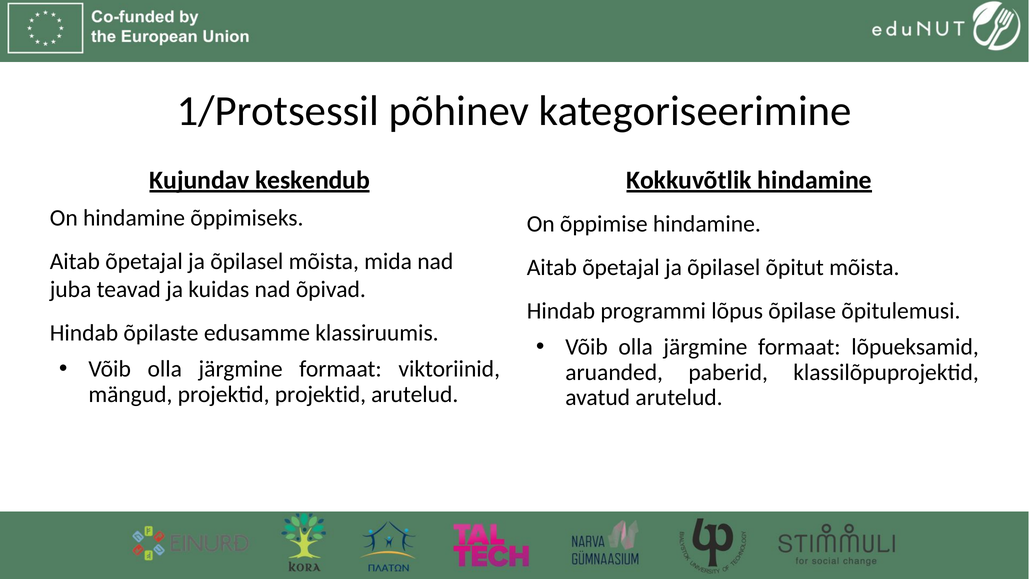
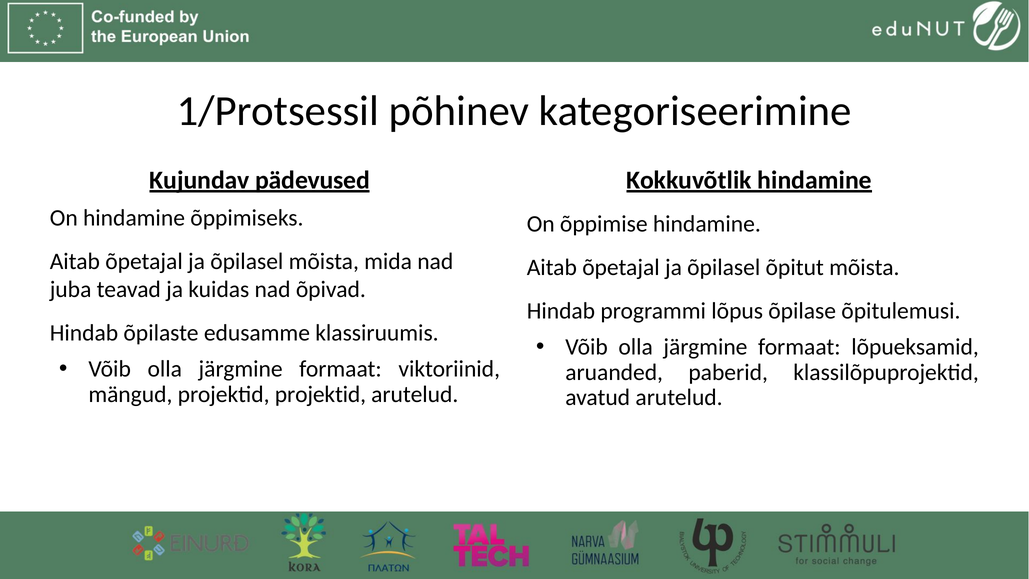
keskendub: keskendub -> pädevused
